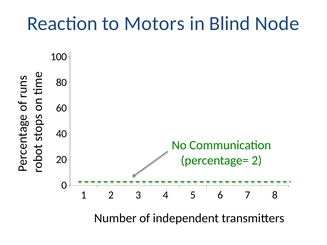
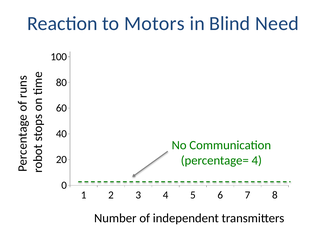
Node: Node -> Need
percentage= 2: 2 -> 4
